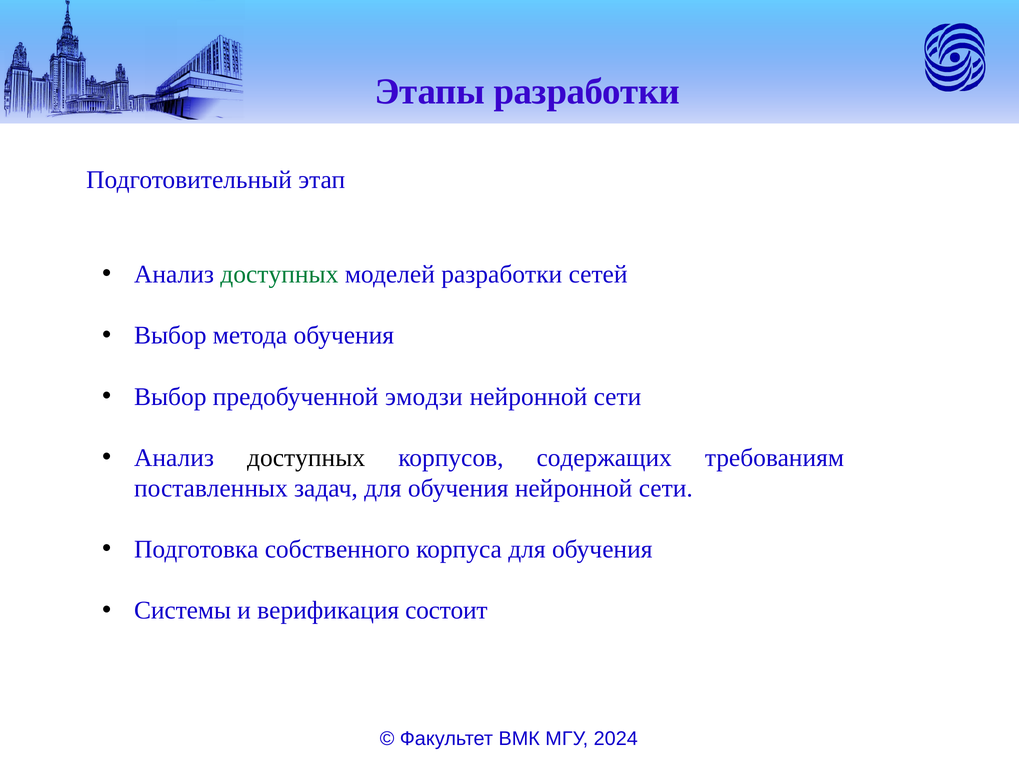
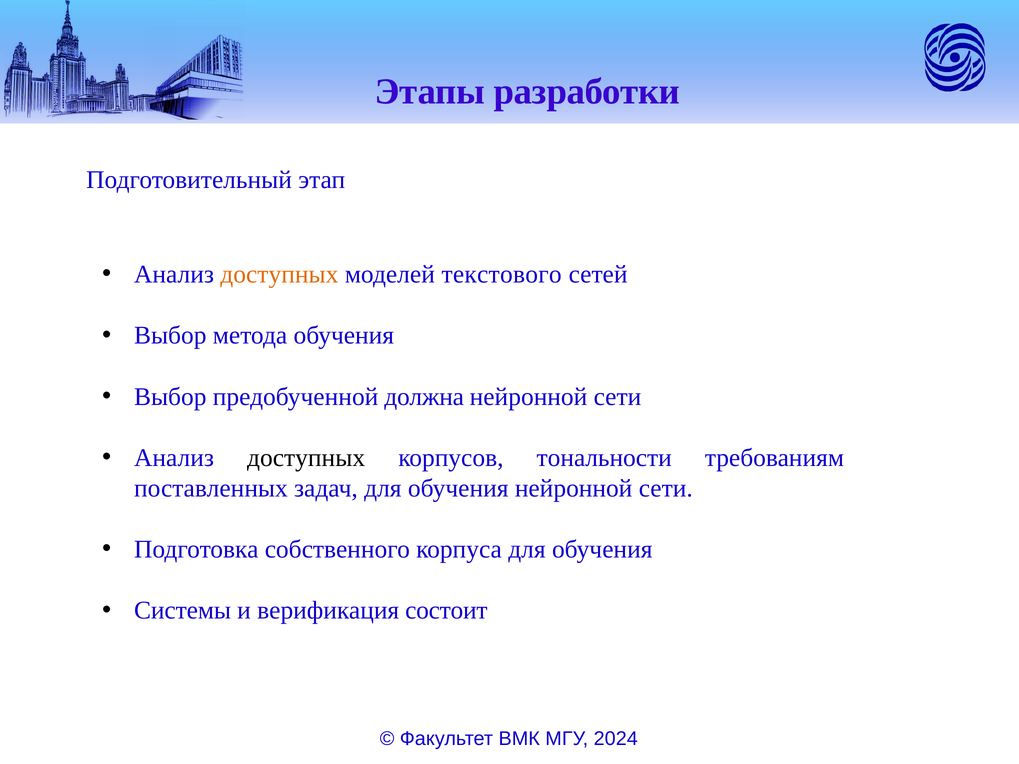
доступных at (279, 274) colour: green -> orange
моделей разработки: разработки -> текстового
эмодзи: эмодзи -> должна
содержащих: содержащих -> тональности
